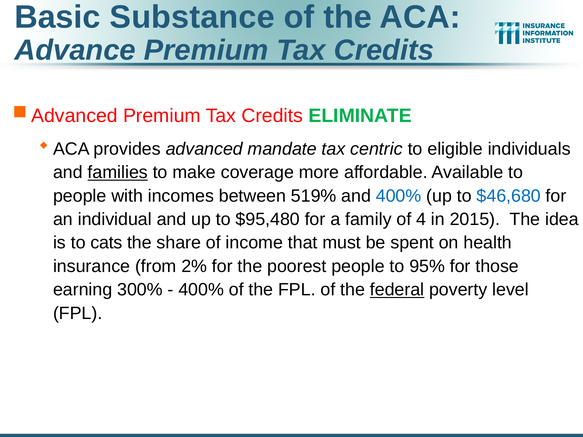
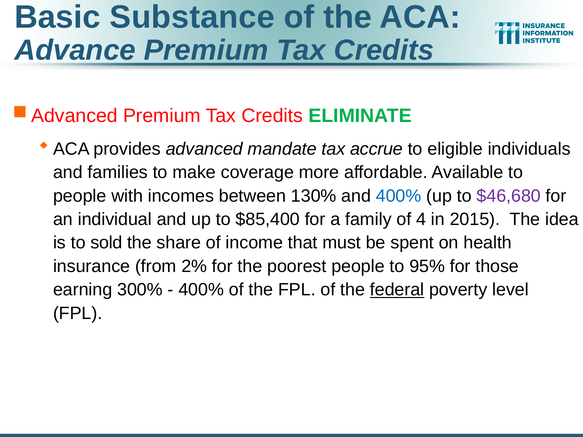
centric: centric -> accrue
families underline: present -> none
519%: 519% -> 130%
$46,680 colour: blue -> purple
$95,480: $95,480 -> $85,400
cats: cats -> sold
